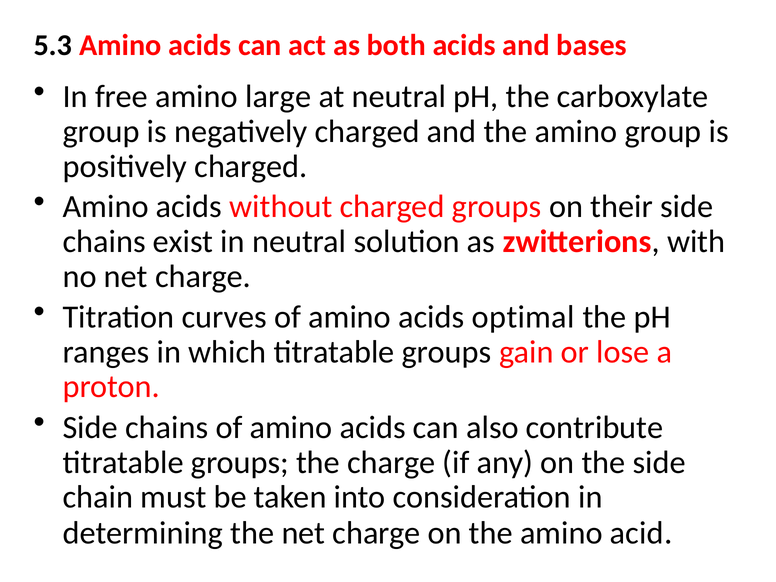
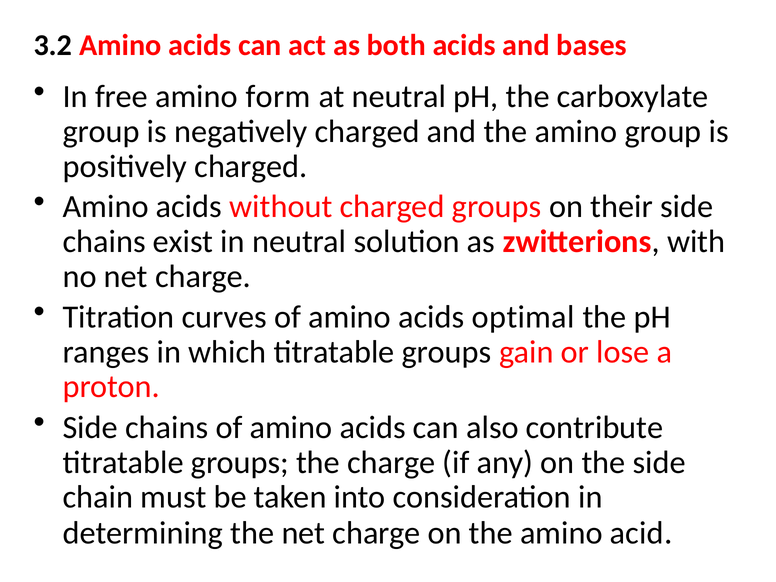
5.3: 5.3 -> 3.2
large: large -> form
